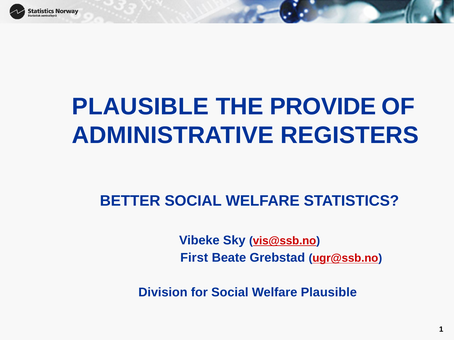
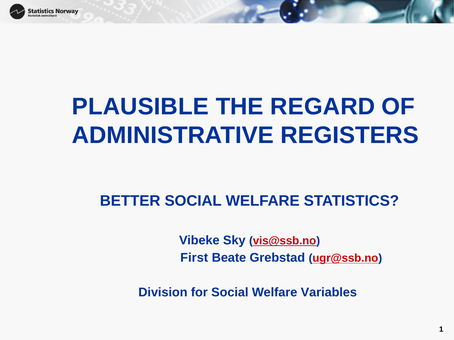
PROVIDE: PROVIDE -> REGARD
Welfare Plausible: Plausible -> Variables
